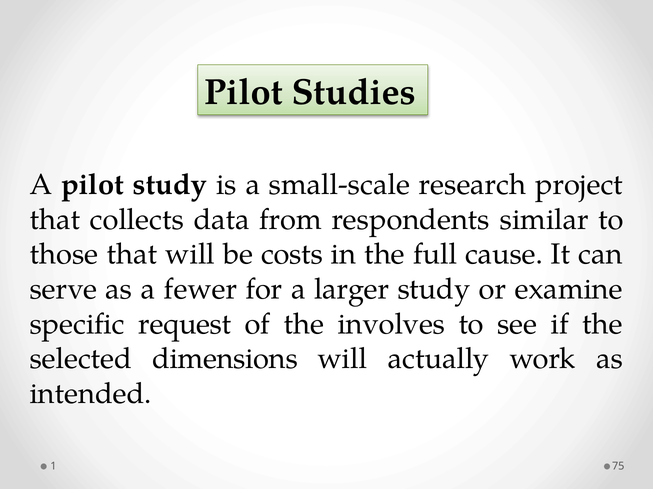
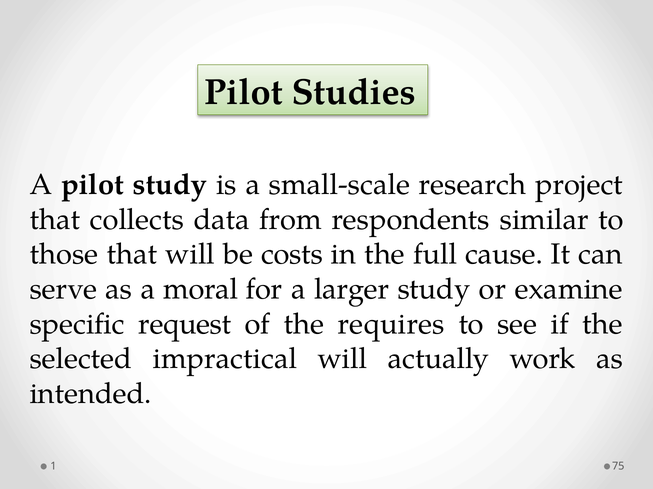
fewer: fewer -> moral
involves: involves -> requires
dimensions: dimensions -> impractical
